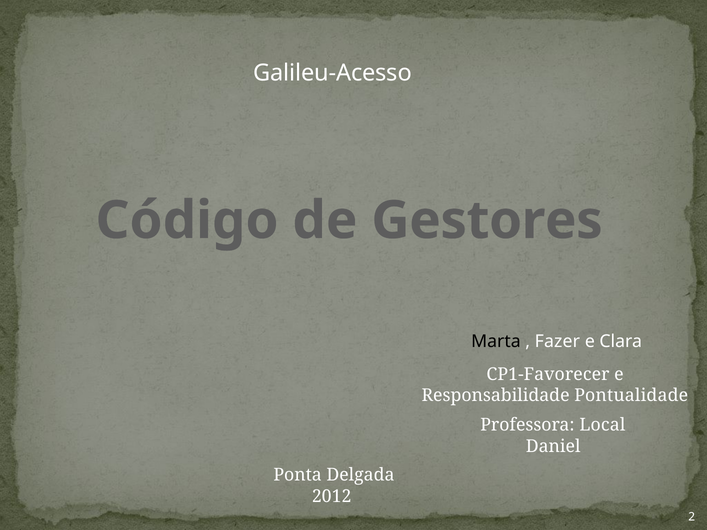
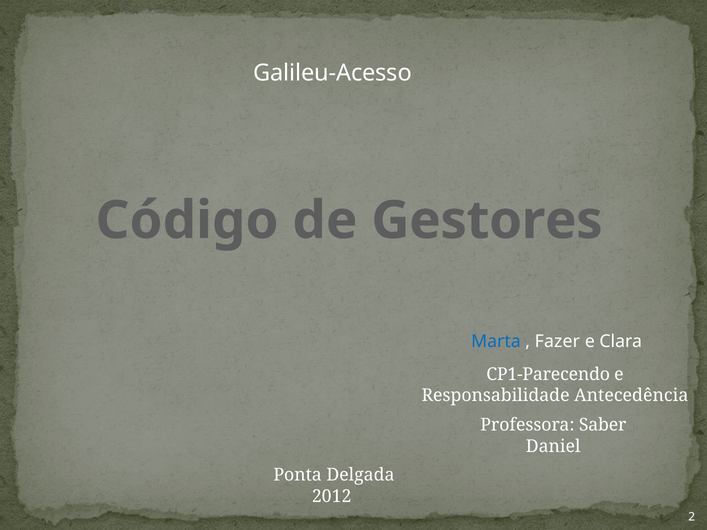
Marta colour: black -> blue
CP1-Favorecer: CP1-Favorecer -> CP1-Parecendo
Pontualidade: Pontualidade -> Antecedência
Local: Local -> Saber
